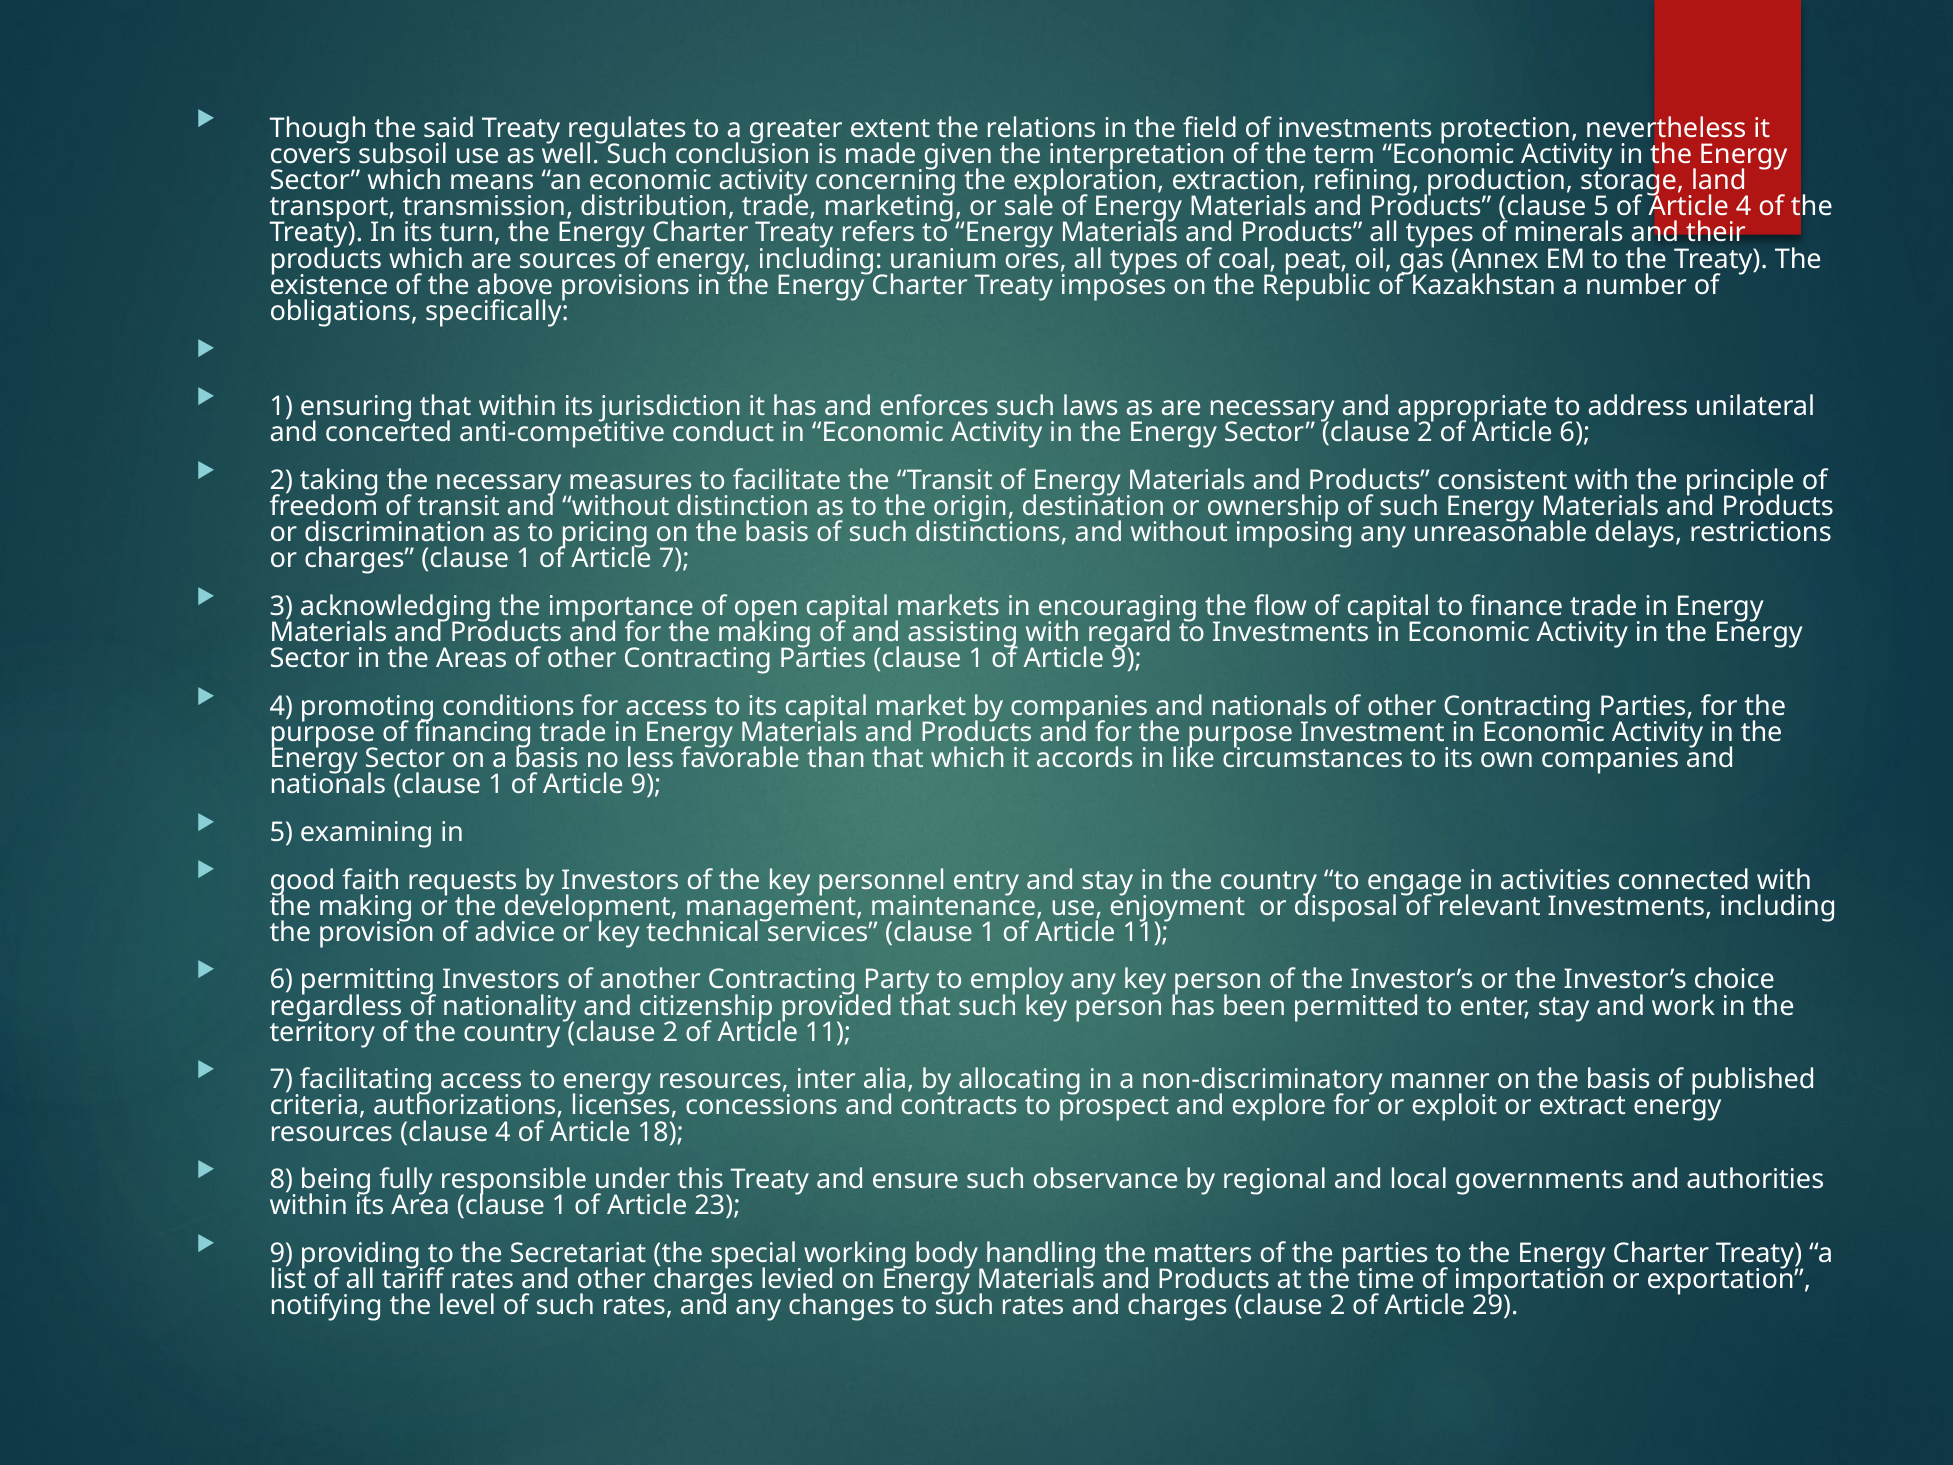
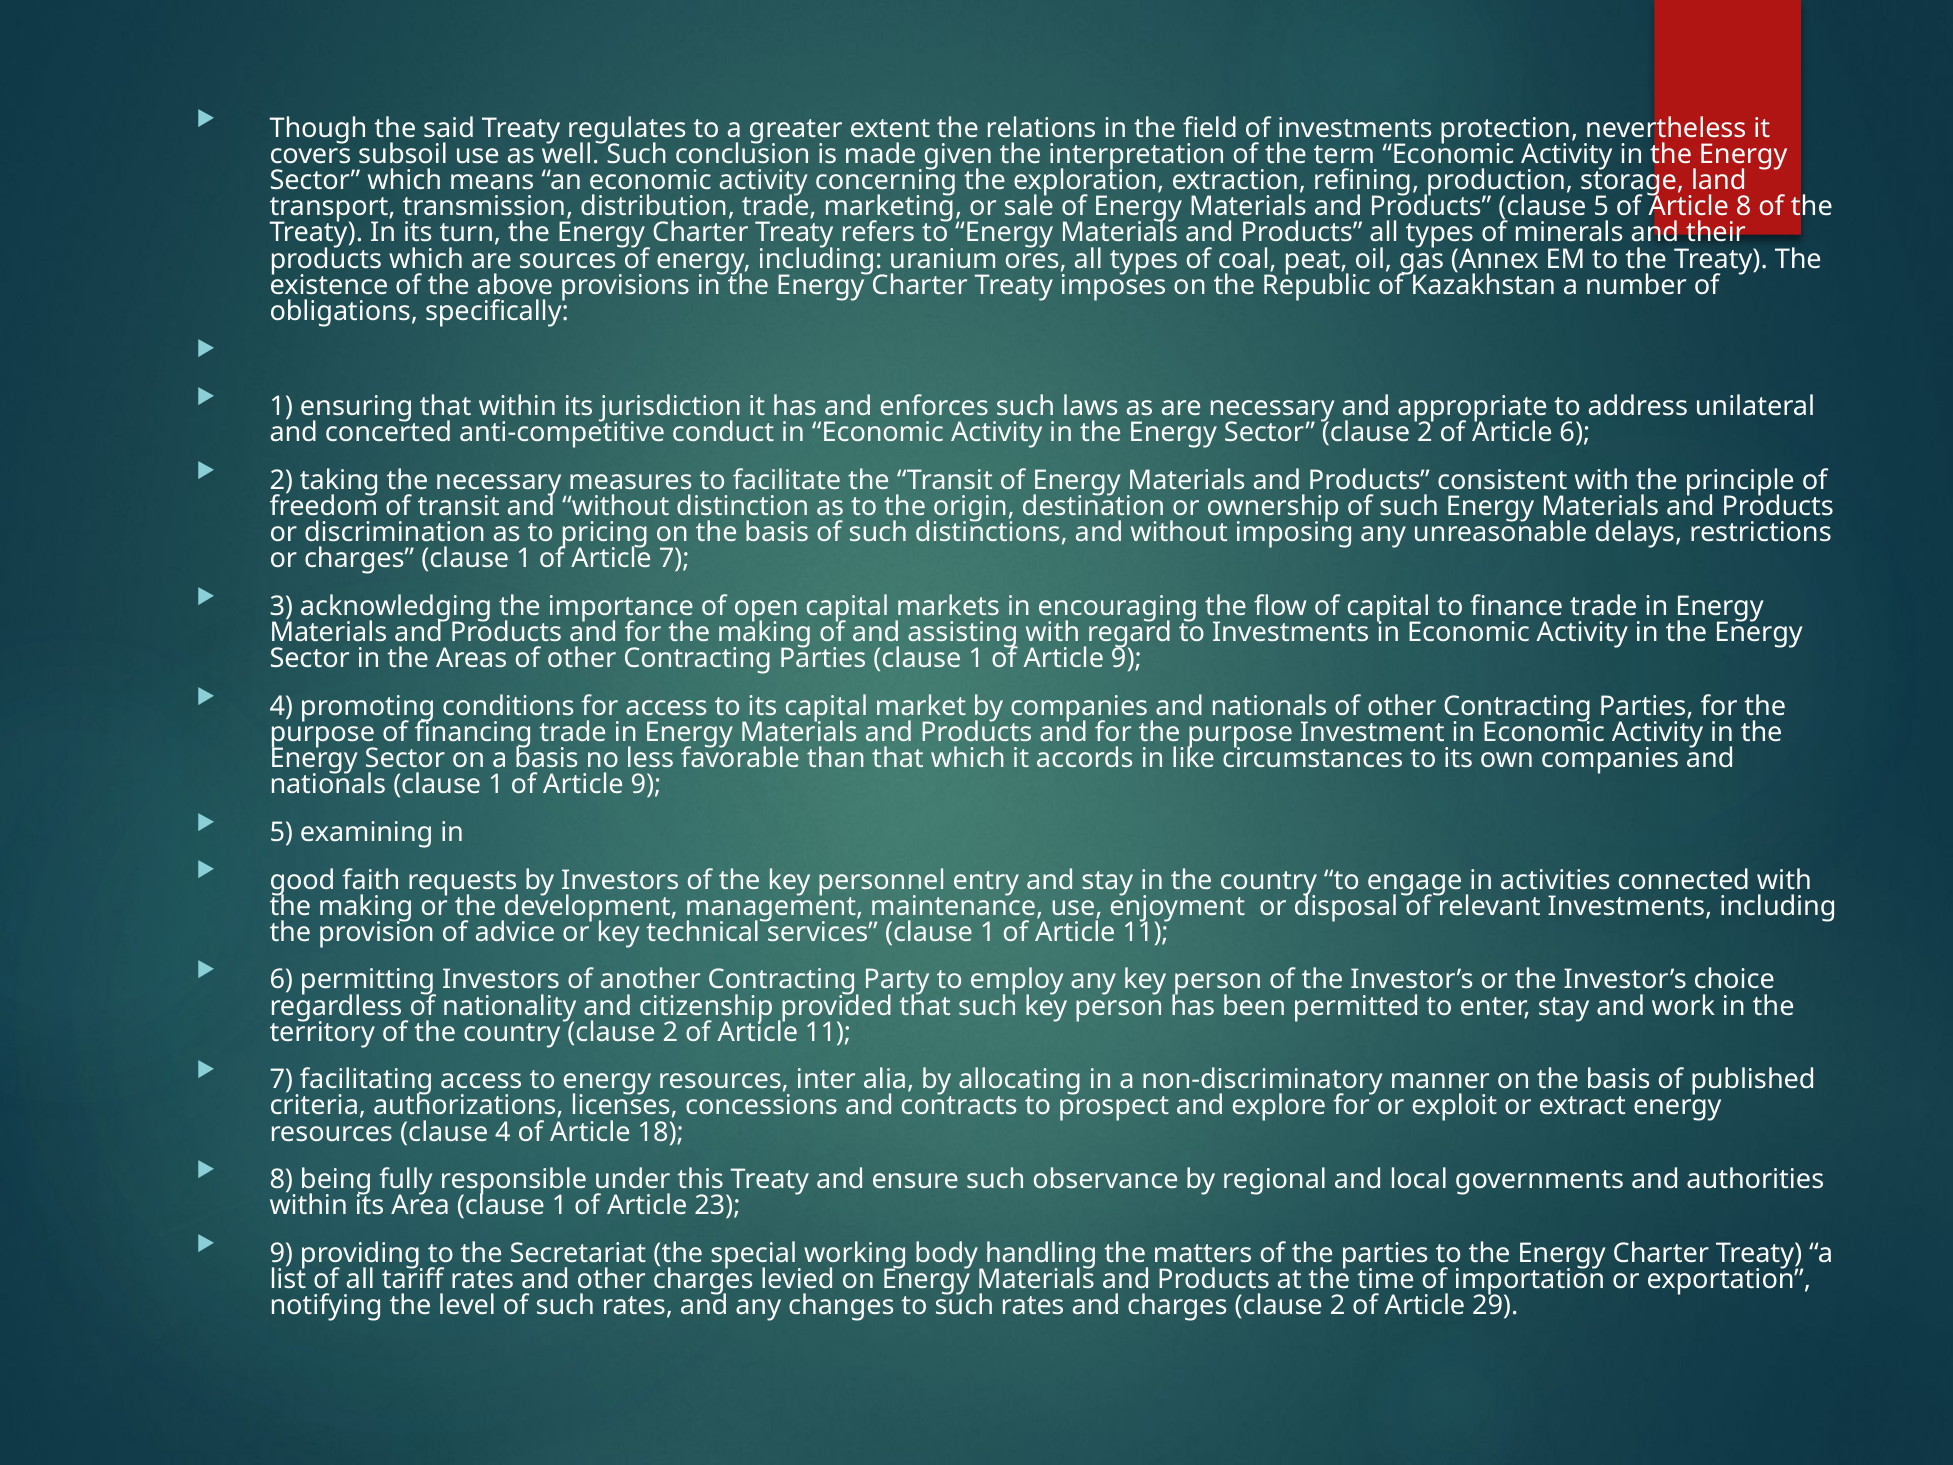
Article 4: 4 -> 8
